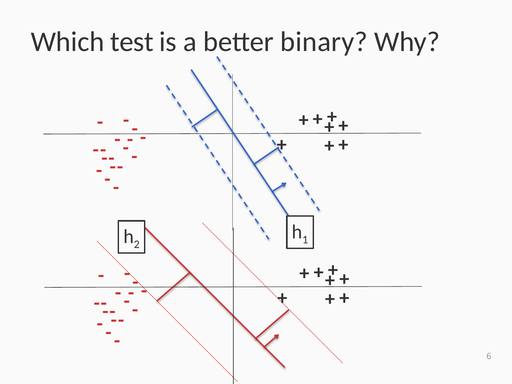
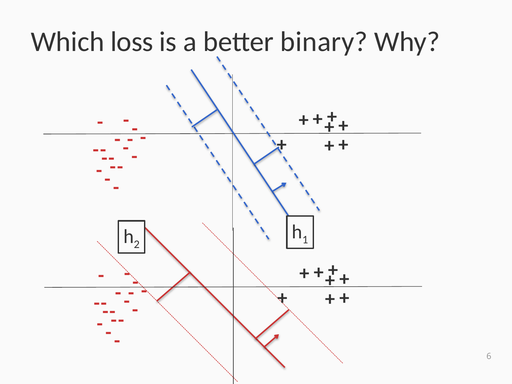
test: test -> loss
